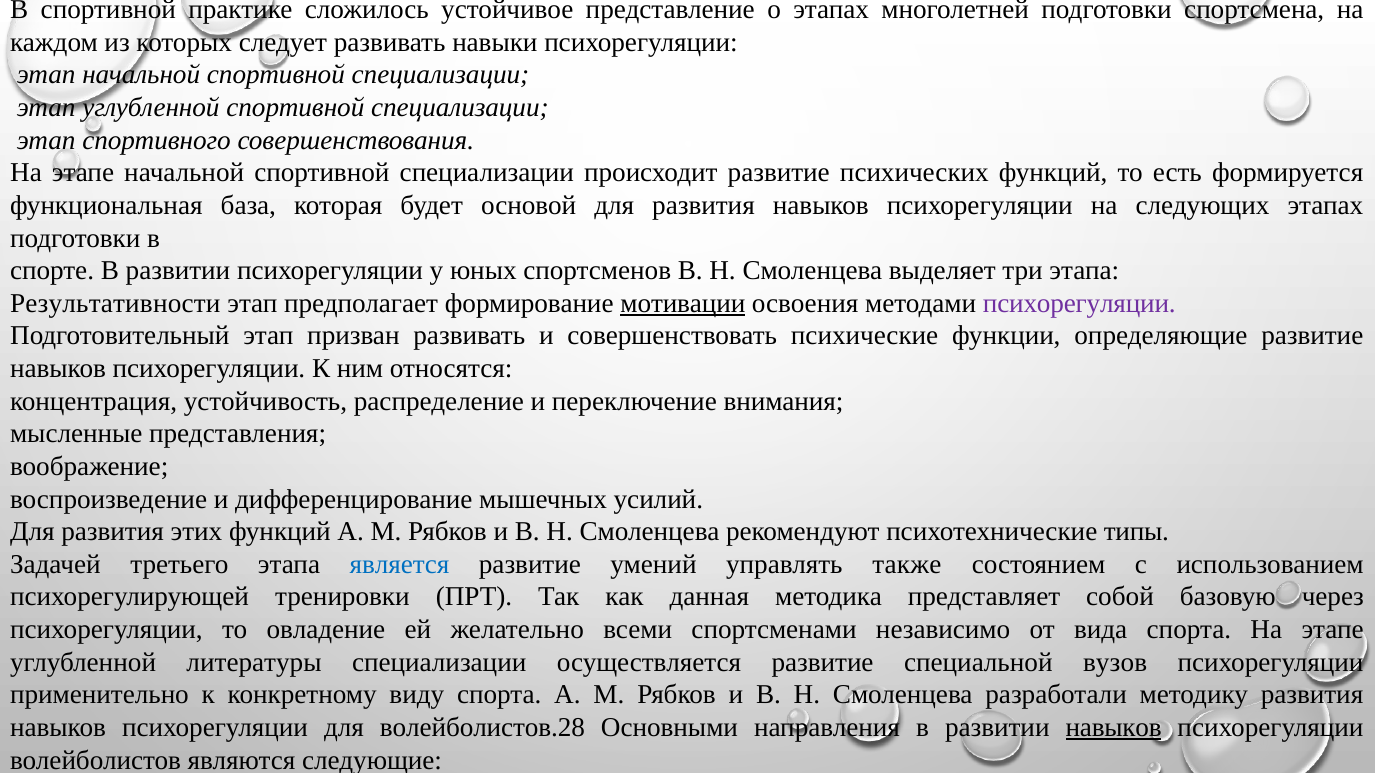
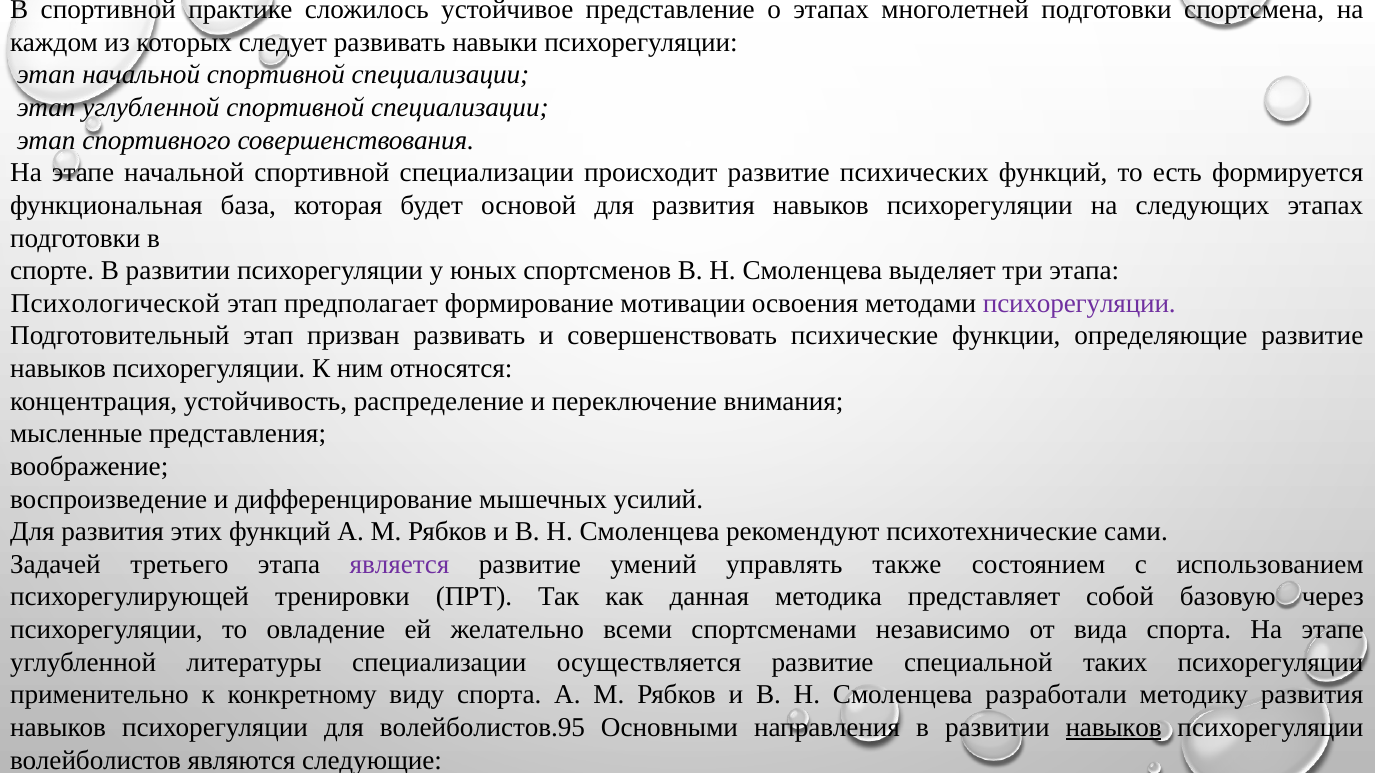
Результативности: Результативности -> Психологической
мотивации underline: present -> none
типы: типы -> сами
является colour: blue -> purple
вузов: вузов -> таких
волейболистов.28: волейболистов.28 -> волейболистов.95
